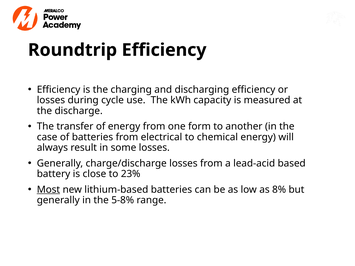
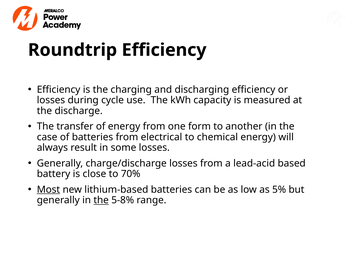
23%: 23% -> 70%
8%: 8% -> 5%
the at (101, 200) underline: none -> present
